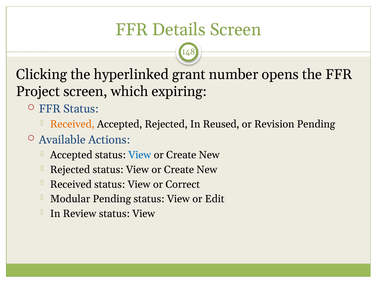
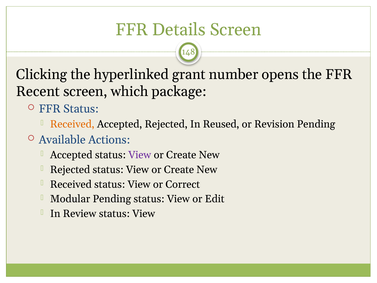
Project: Project -> Recent
expiring: expiring -> package
View at (140, 155) colour: blue -> purple
